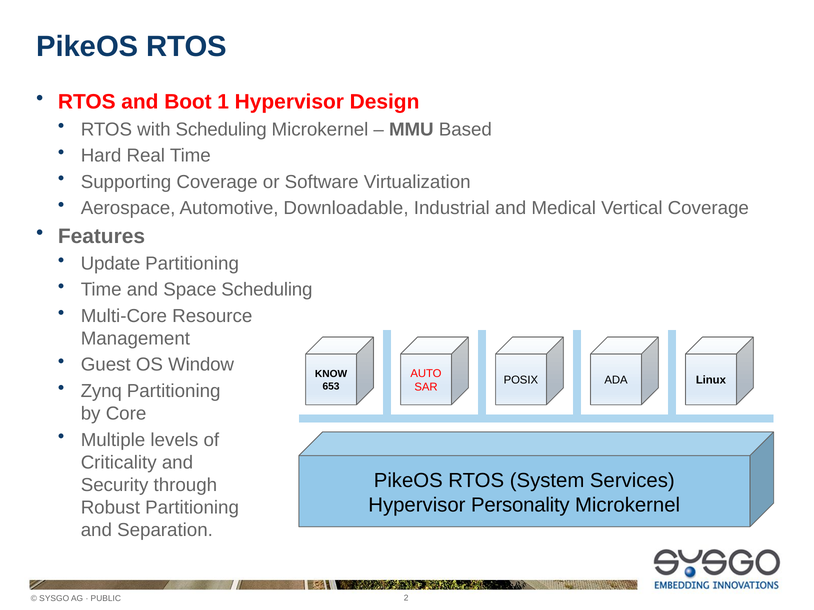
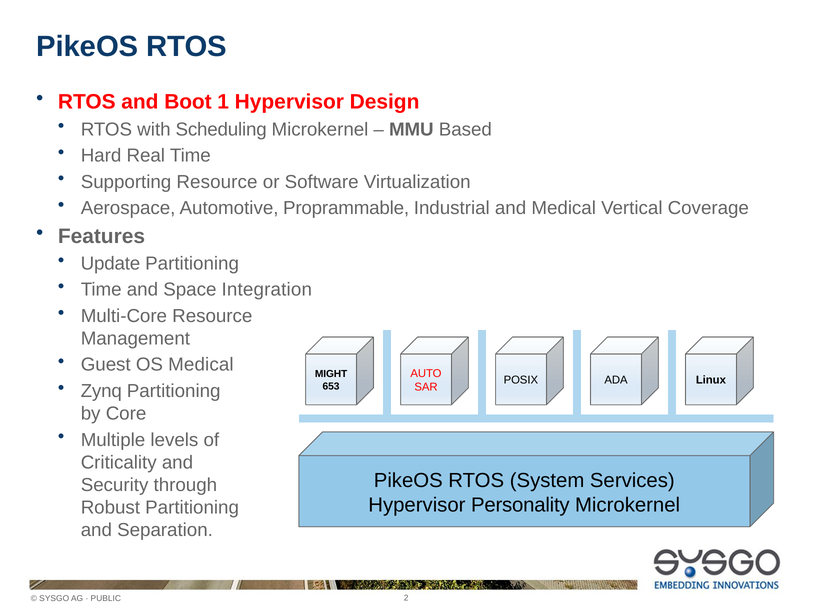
Supporting Coverage: Coverage -> Resource
Downloadable: Downloadable -> Proprammable
Space Scheduling: Scheduling -> Integration
OS Window: Window -> Medical
KNOW: KNOW -> MIGHT
